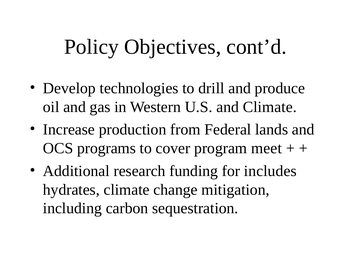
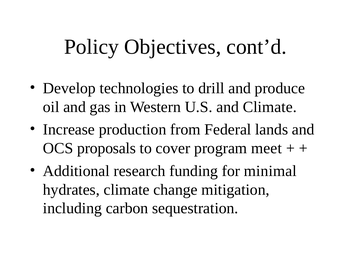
programs: programs -> proposals
includes: includes -> minimal
